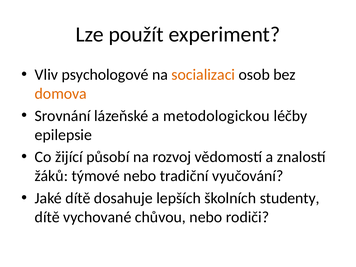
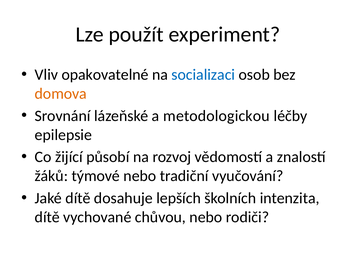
psychologové: psychologové -> opakovatelné
socializaci colour: orange -> blue
studenty: studenty -> intenzita
